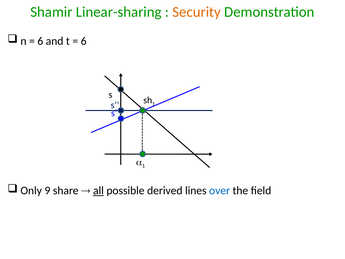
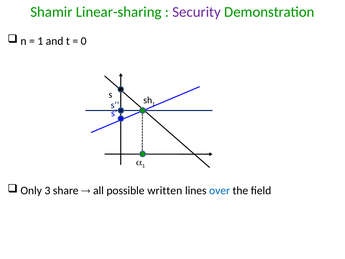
Security colour: orange -> purple
6 at (40, 41): 6 -> 1
6 at (84, 41): 6 -> 0
9: 9 -> 3
all underline: present -> none
derived: derived -> written
